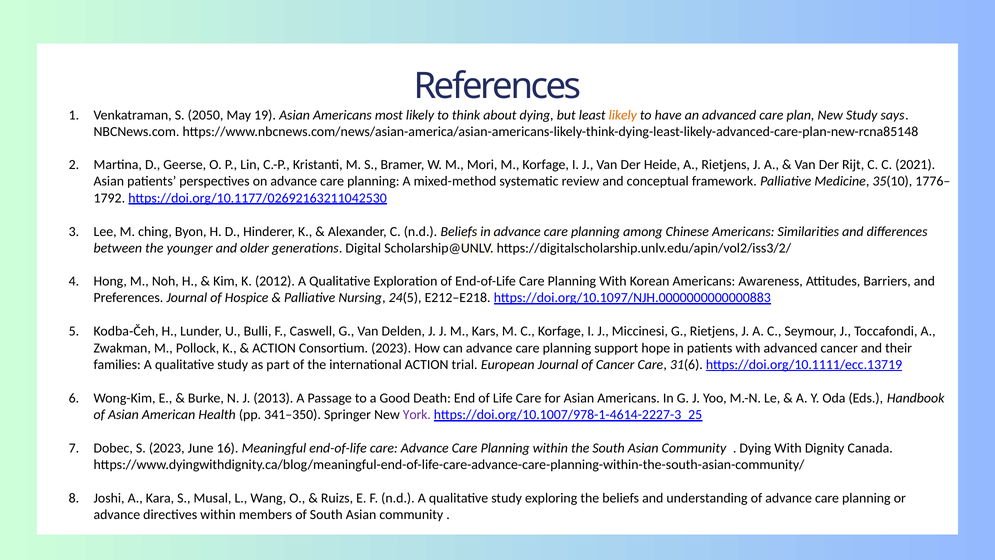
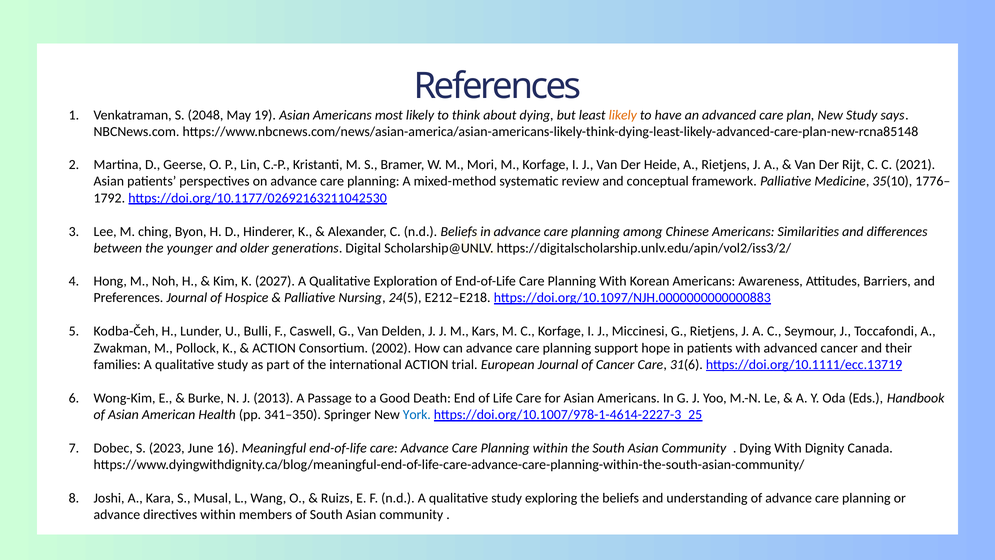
2050: 2050 -> 2048
2012: 2012 -> 2027
Consortium 2023: 2023 -> 2002
York colour: purple -> blue
